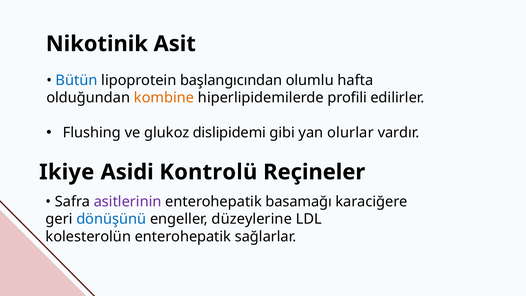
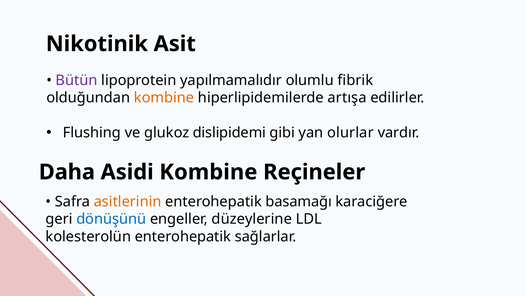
Bütün colour: blue -> purple
başlangıcından: başlangıcından -> yapılmamalıdır
hafta: hafta -> fibrik
profili: profili -> artışa
Ikiye: Ikiye -> Daha
Asidi Kontrolü: Kontrolü -> Kombine
asitlerinin colour: purple -> orange
